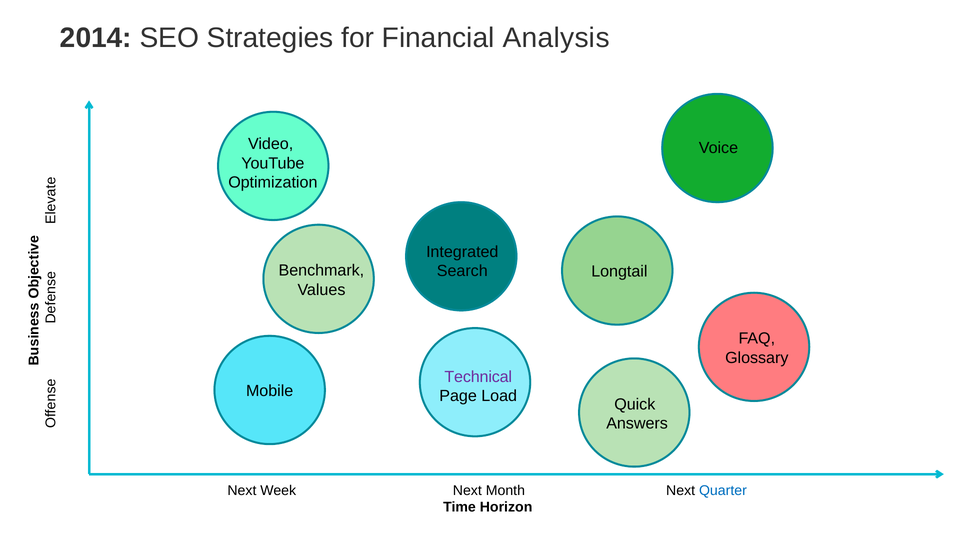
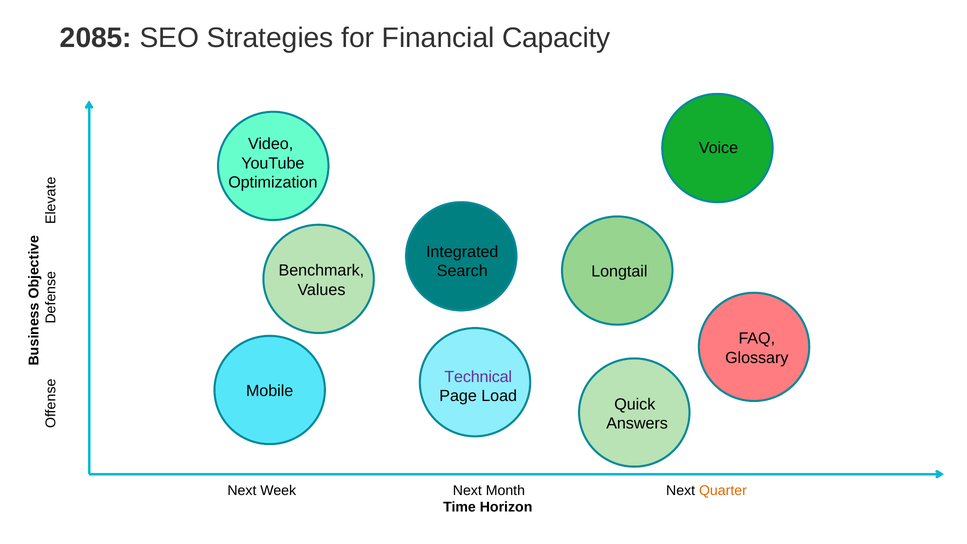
2014: 2014 -> 2085
Analysis: Analysis -> Capacity
Quarter colour: blue -> orange
